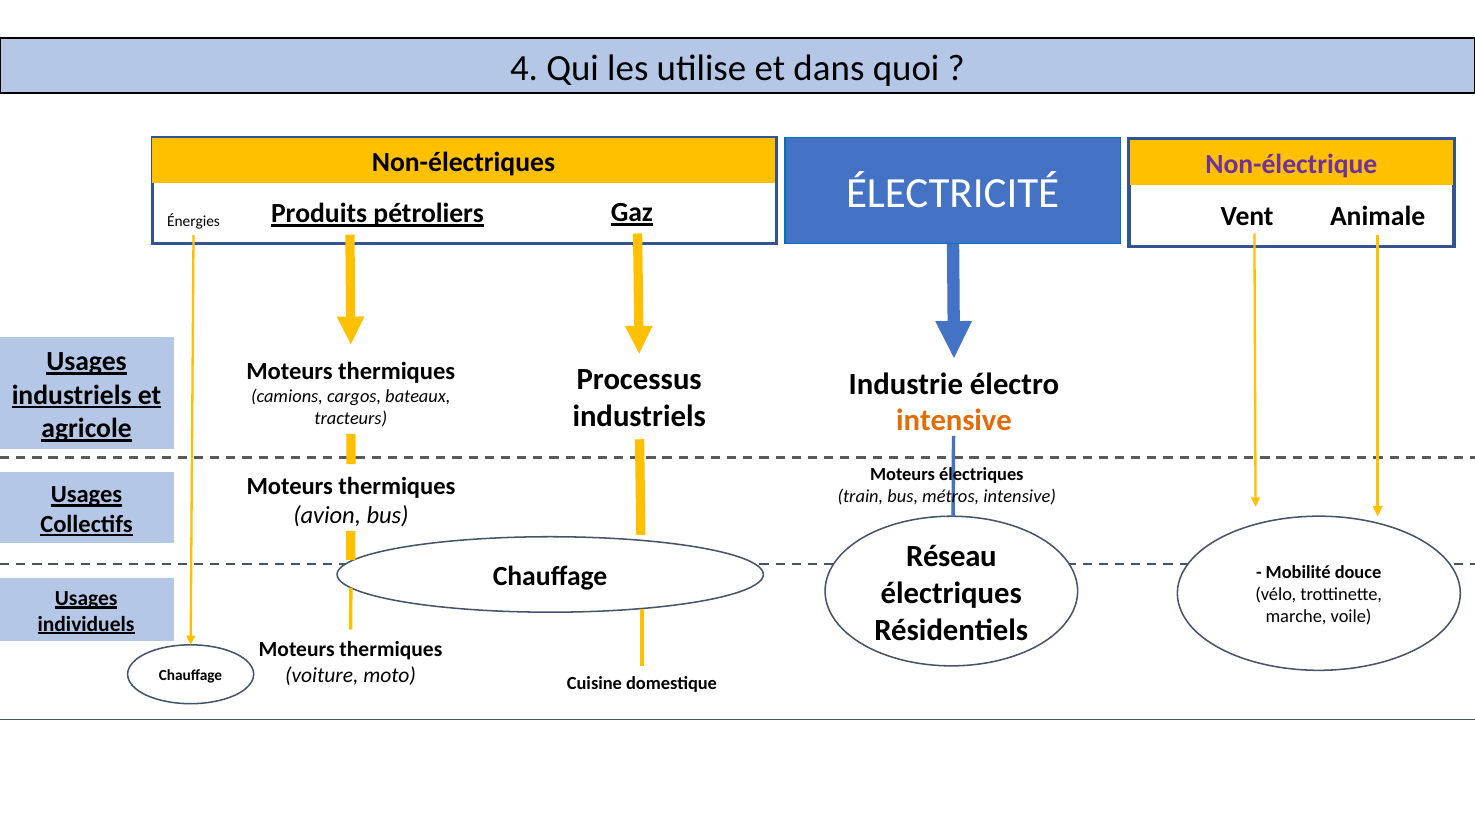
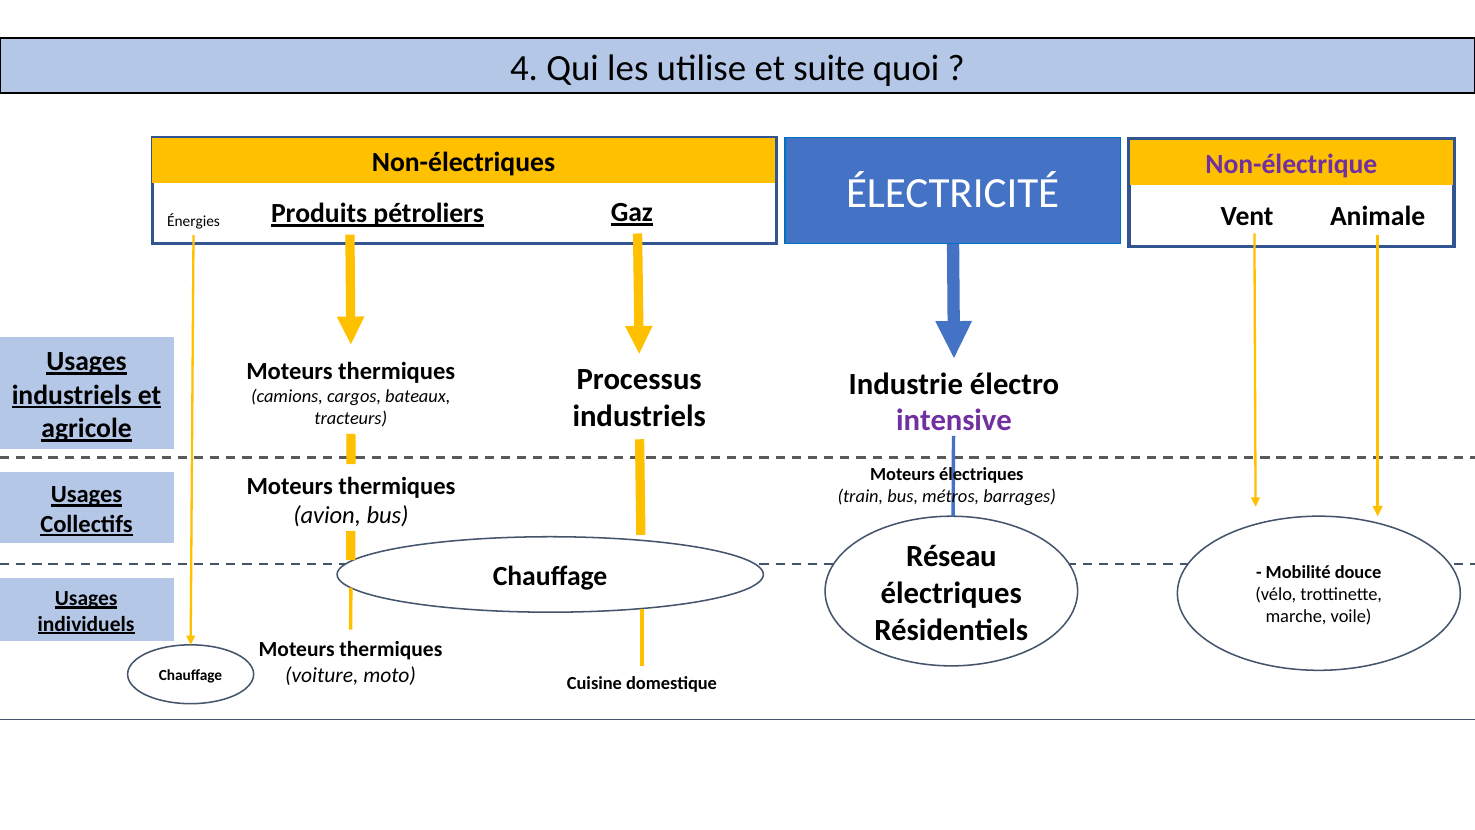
dans: dans -> suite
intensive at (954, 421) colour: orange -> purple
métros intensive: intensive -> barrages
